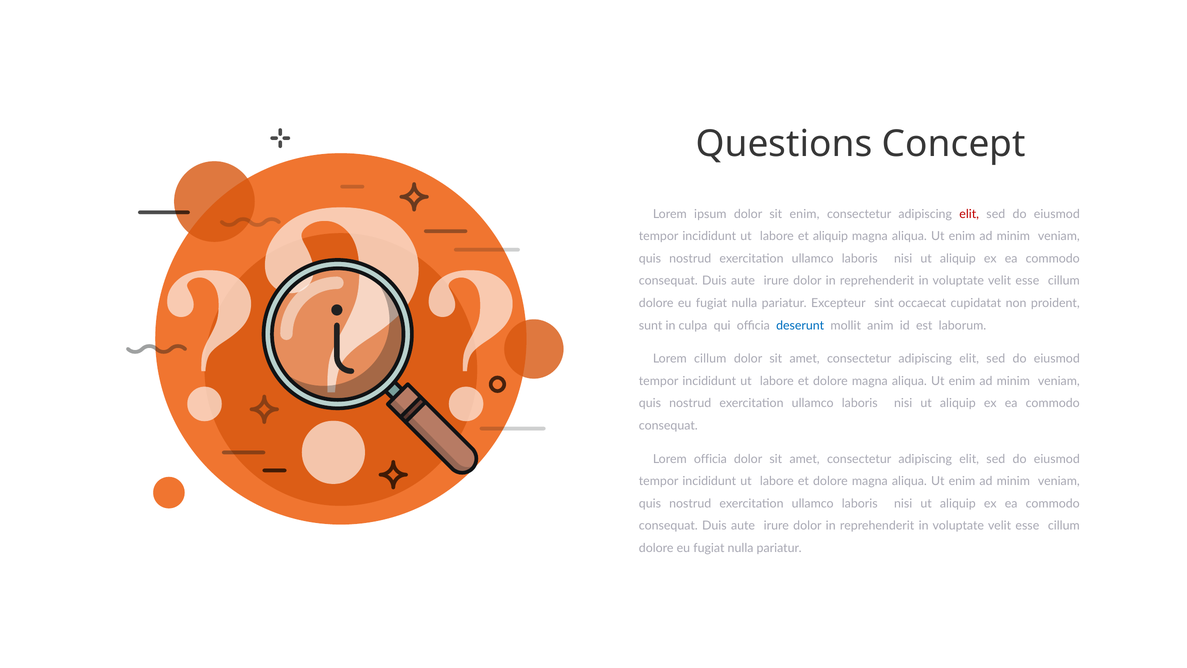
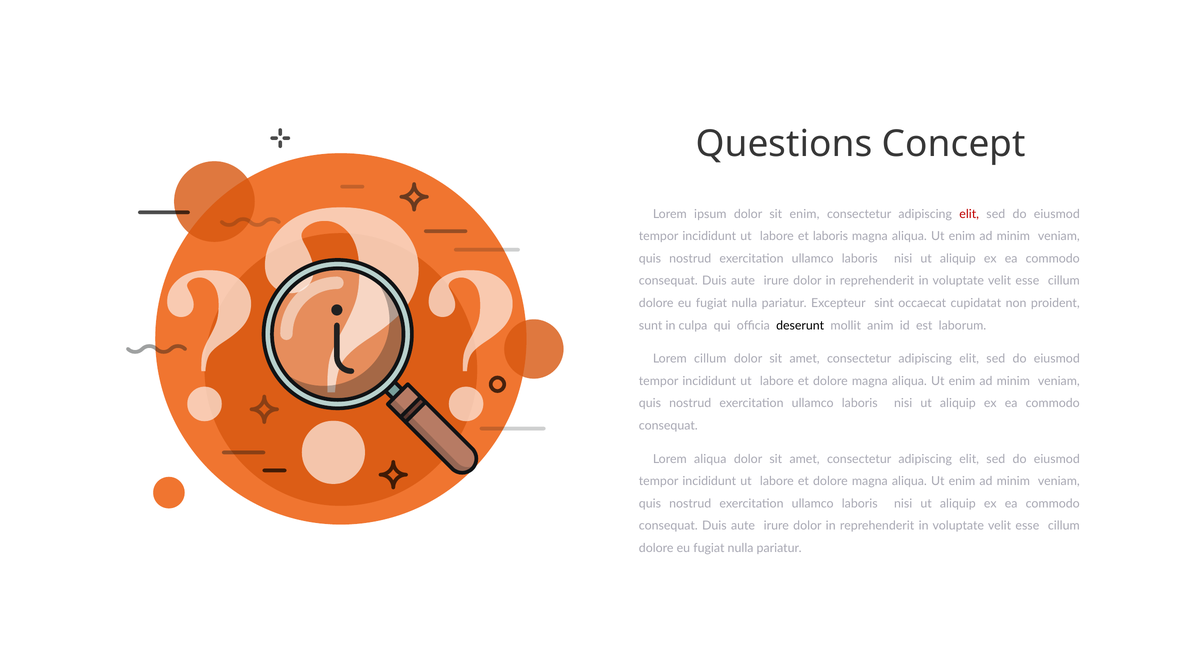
et aliquip: aliquip -> laboris
deserunt colour: blue -> black
Lorem officia: officia -> aliqua
